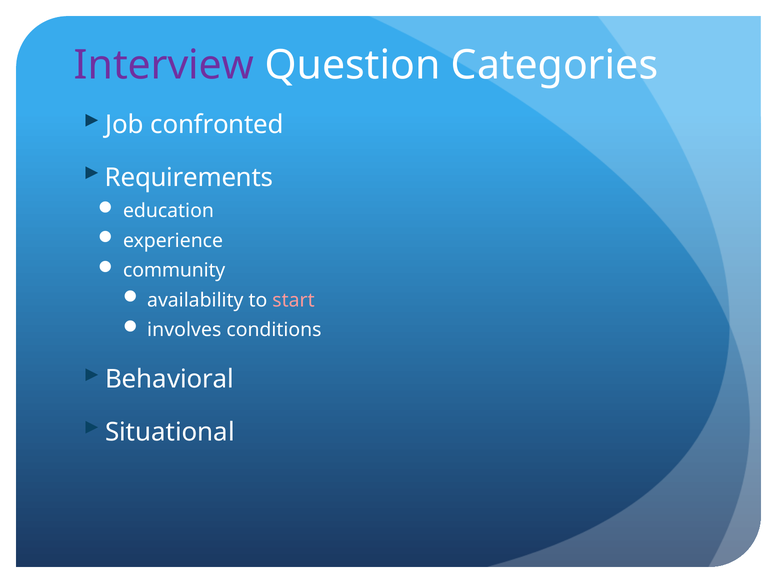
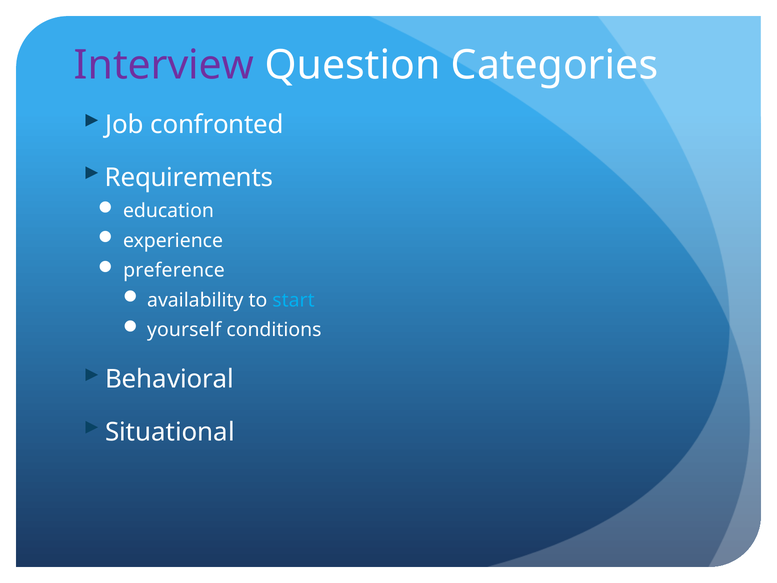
community: community -> preference
start colour: pink -> light blue
involves: involves -> yourself
